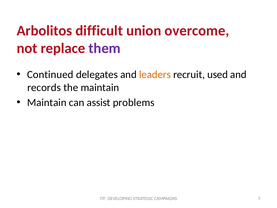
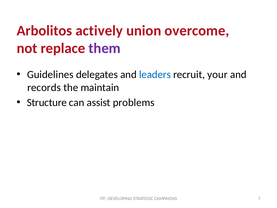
difficult: difficult -> actively
Continued: Continued -> Guidelines
leaders colour: orange -> blue
used: used -> your
Maintain at (47, 103): Maintain -> Structure
